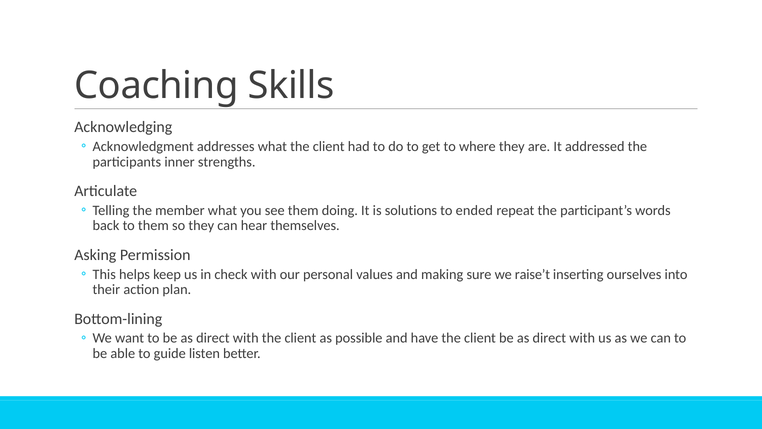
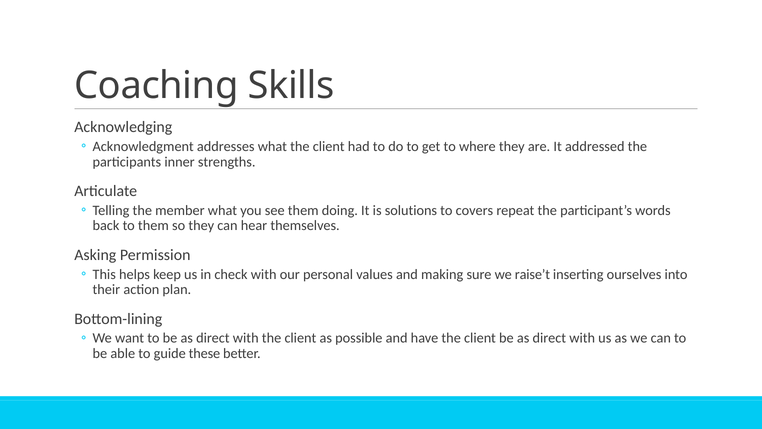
ended: ended -> covers
listen: listen -> these
